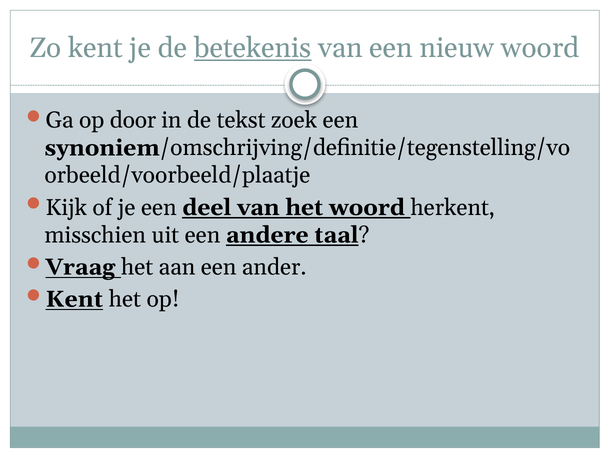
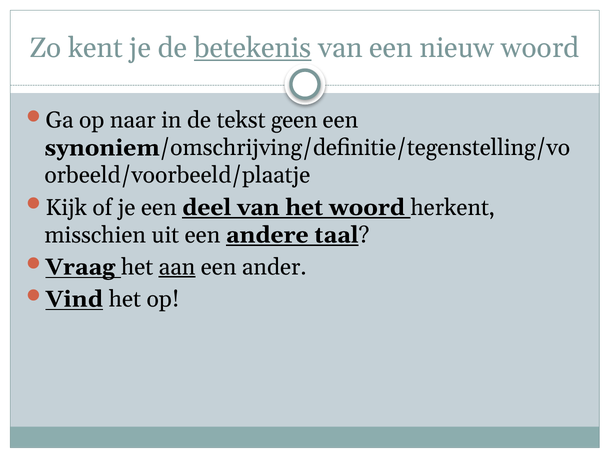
door: door -> naar
zoek: zoek -> geen
aan underline: none -> present
Kent at (74, 299): Kent -> Vind
